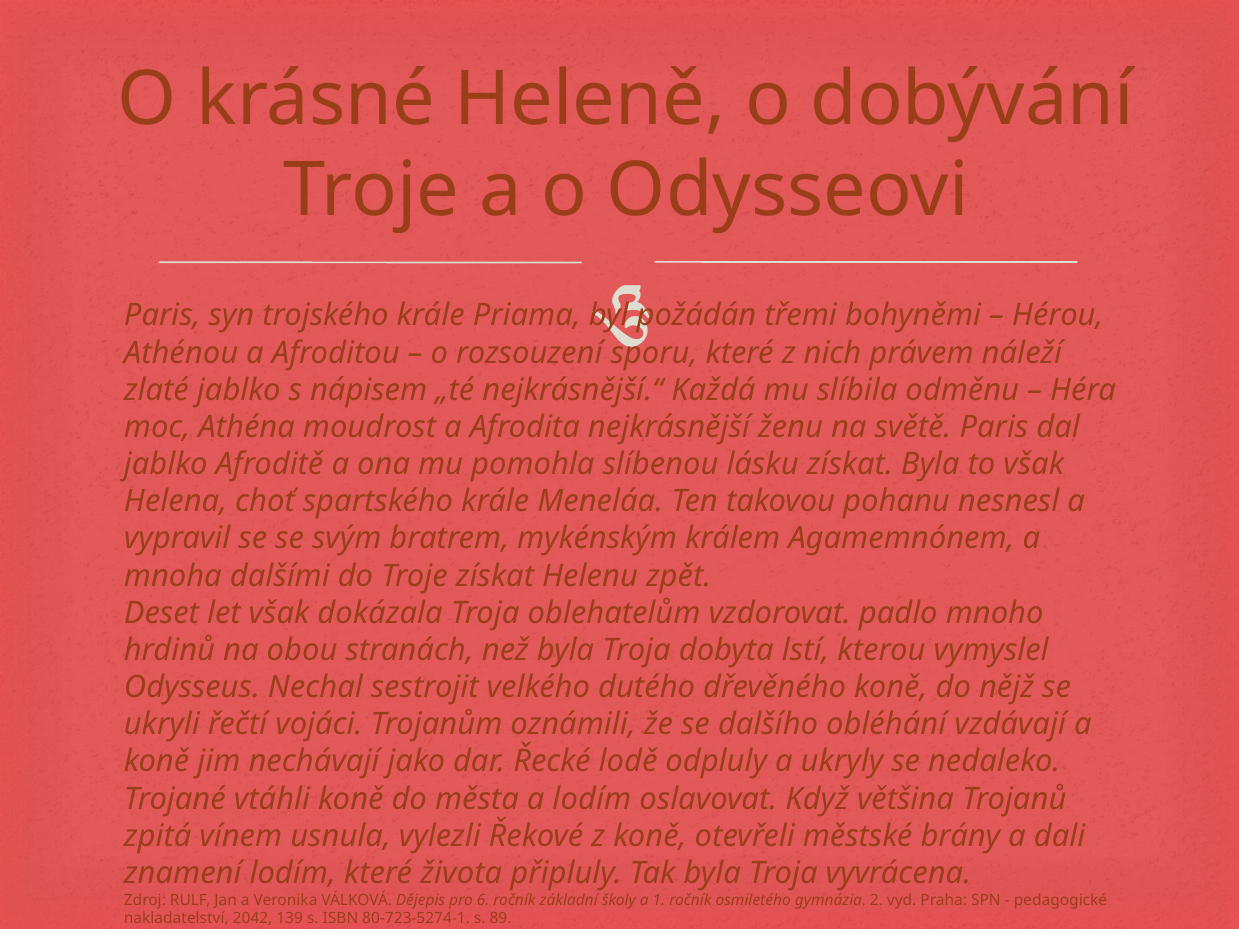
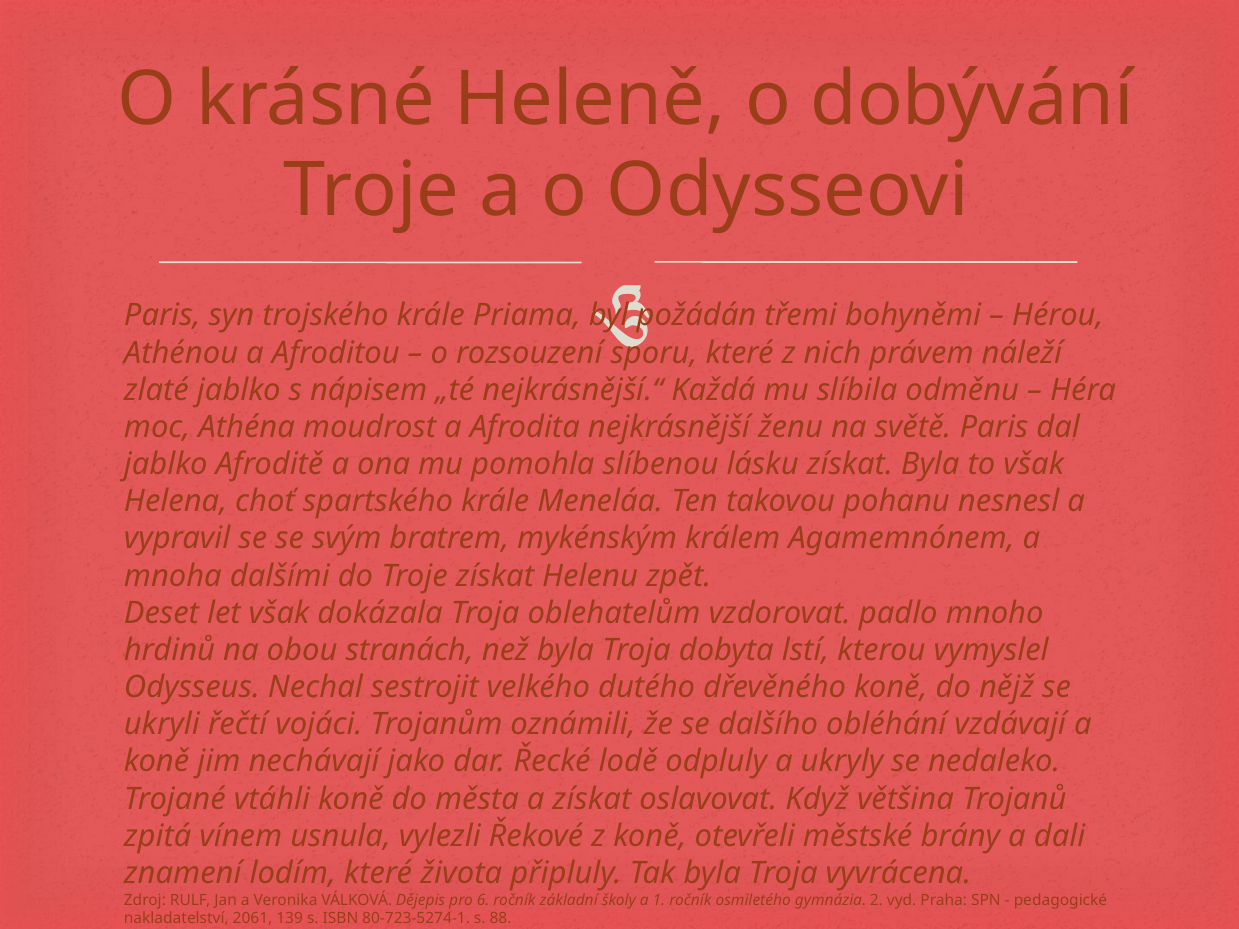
a lodím: lodím -> získat
2042: 2042 -> 2061
89: 89 -> 88
